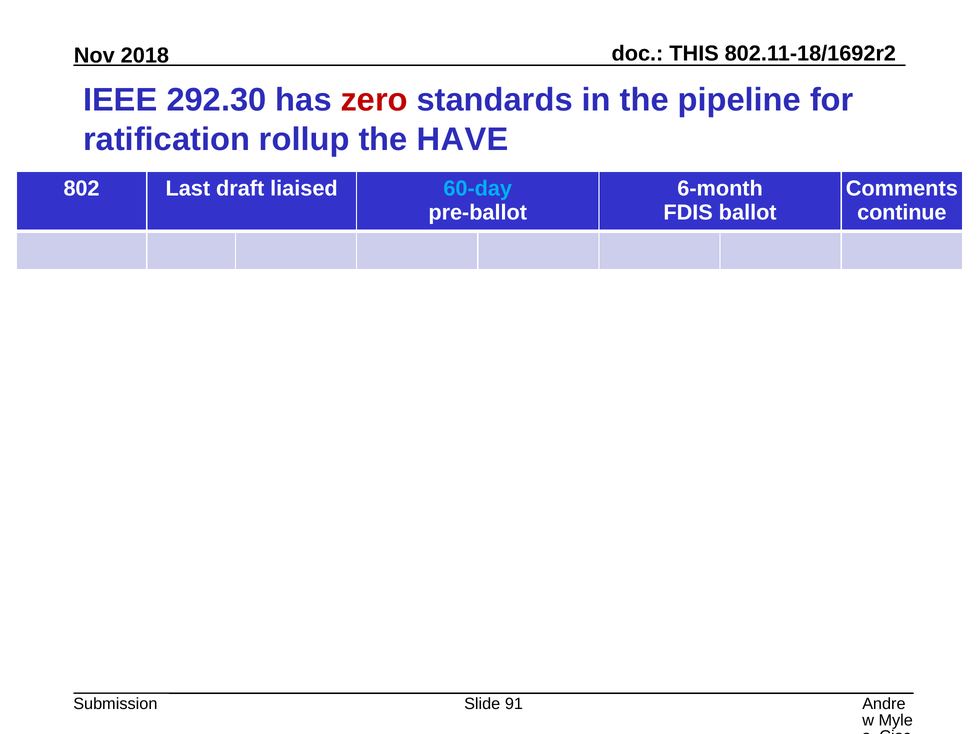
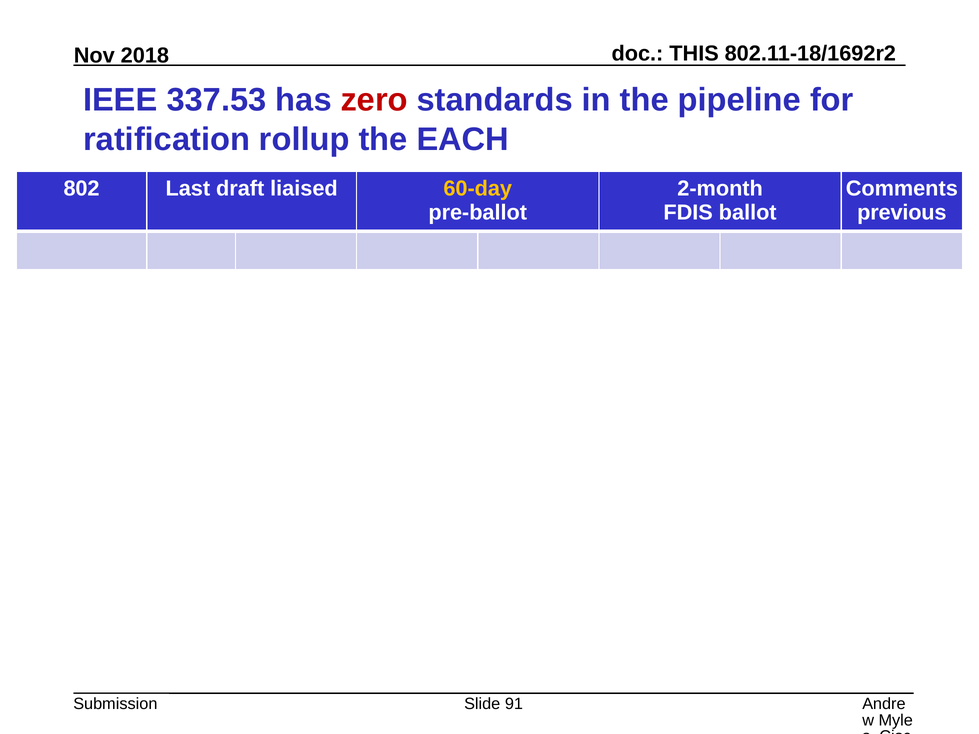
292.30: 292.30 -> 337.53
HAVE: HAVE -> EACH
60-day colour: light blue -> yellow
6-month: 6-month -> 2-month
continue: continue -> previous
